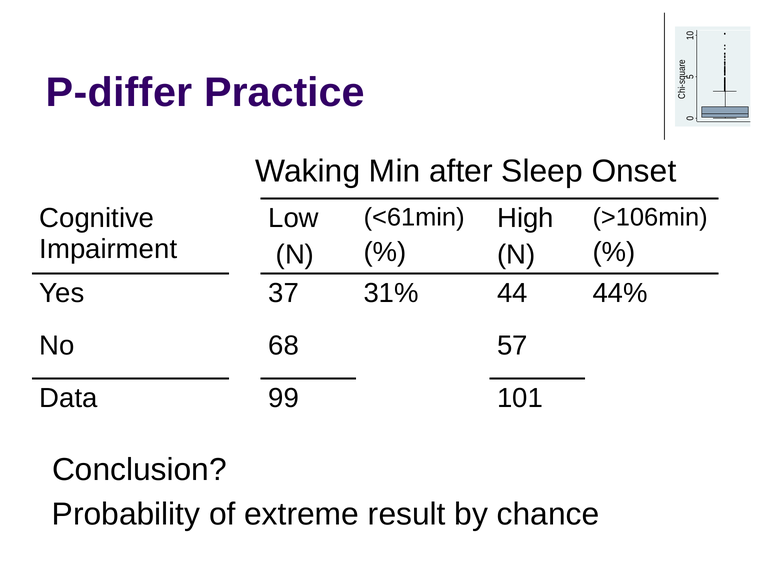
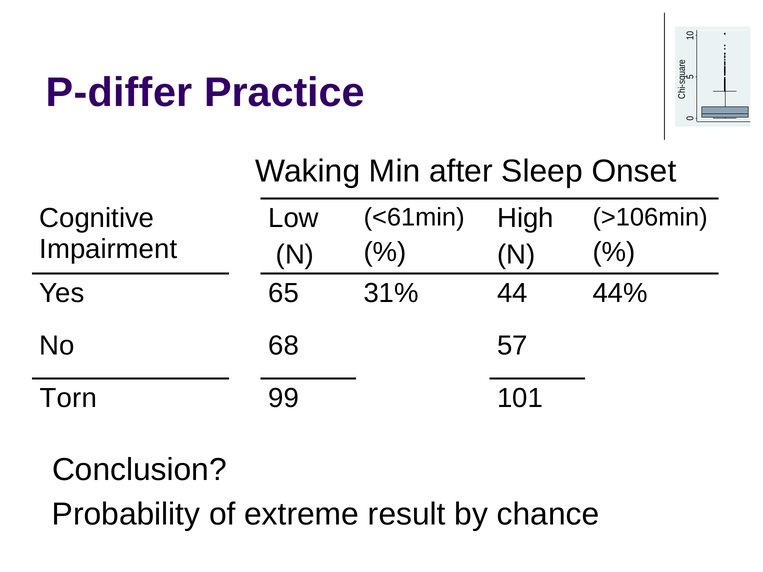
37: 37 -> 65
Data: Data -> Torn
